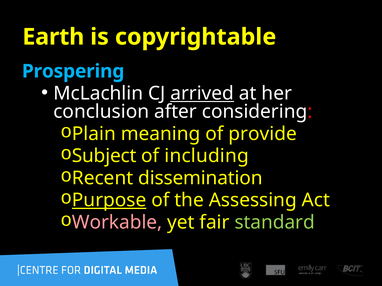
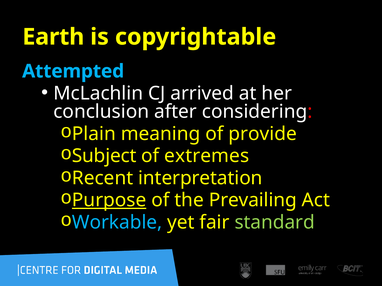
Prospering: Prospering -> Attempted
arrived underline: present -> none
including: including -> extremes
dissemination: dissemination -> interpretation
Assessing: Assessing -> Prevailing
Workable colour: pink -> light blue
